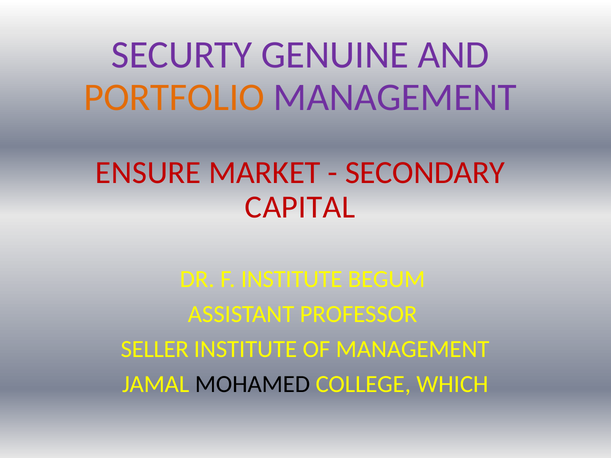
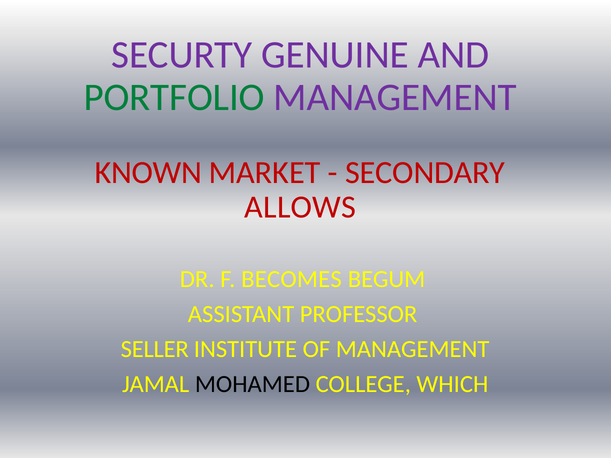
PORTFOLIO colour: orange -> green
ENSURE: ENSURE -> KNOWN
CAPITAL: CAPITAL -> ALLOWS
F INSTITUTE: INSTITUTE -> BECOMES
